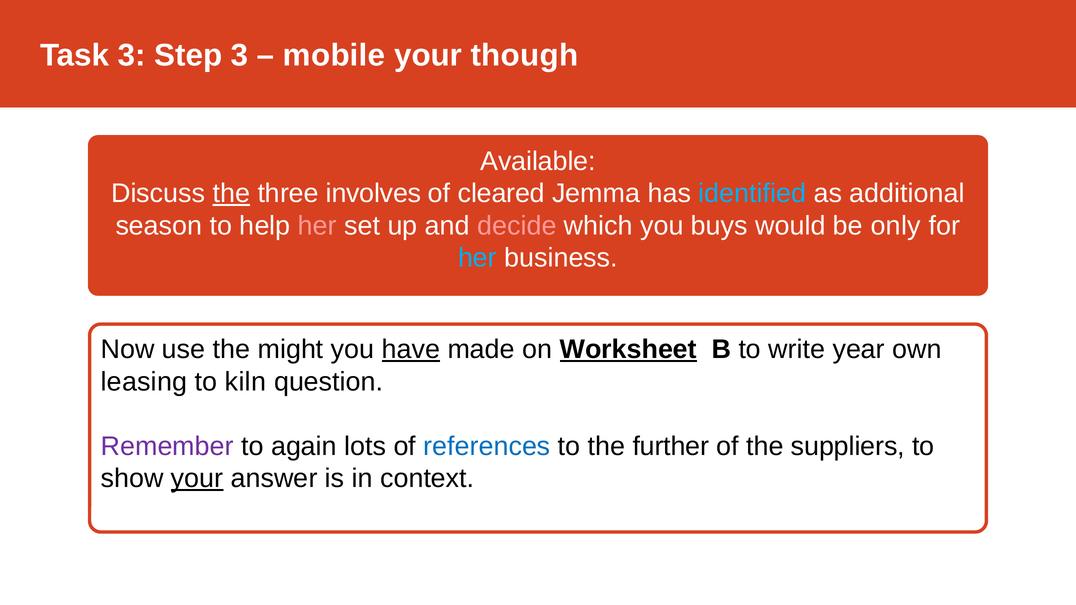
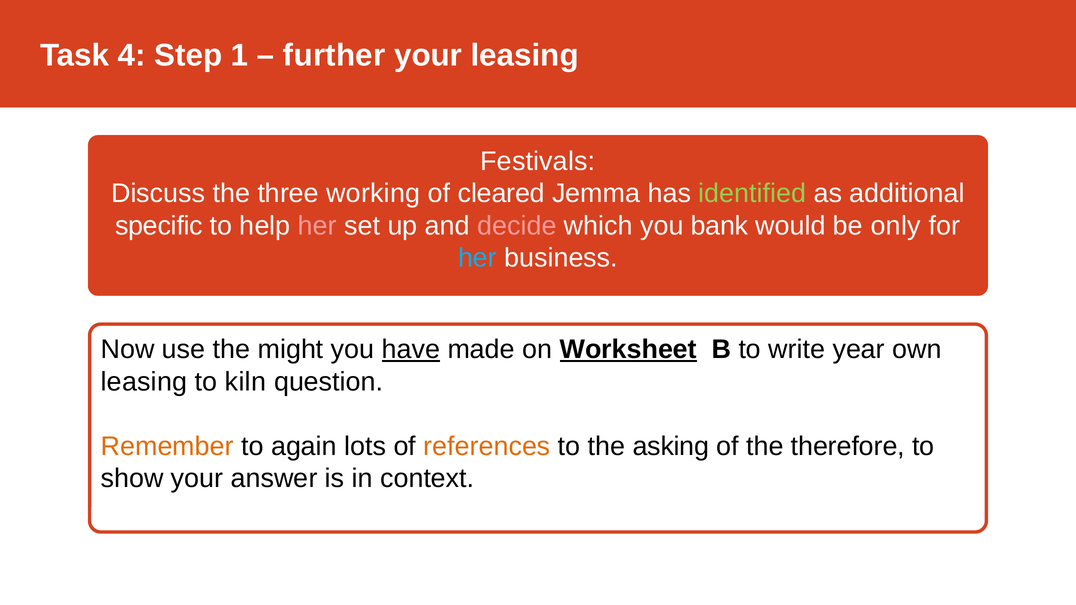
Task 3: 3 -> 4
Step 3: 3 -> 1
mobile: mobile -> further
your though: though -> leasing
Available: Available -> Festivals
the at (231, 194) underline: present -> none
involves: involves -> working
identified colour: light blue -> light green
season: season -> specific
buys: buys -> bank
Remember colour: purple -> orange
references colour: blue -> orange
further: further -> asking
suppliers: suppliers -> therefore
your at (197, 479) underline: present -> none
